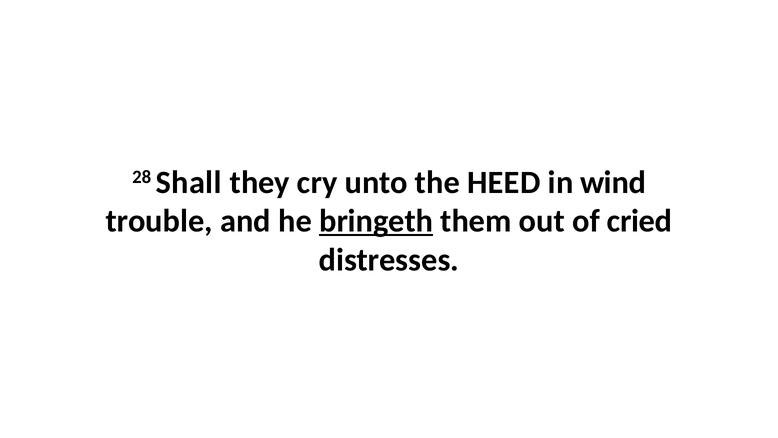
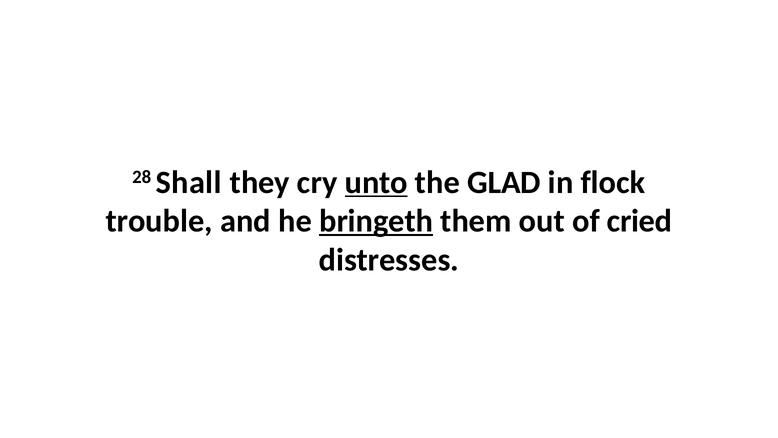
unto underline: none -> present
HEED: HEED -> GLAD
wind: wind -> flock
